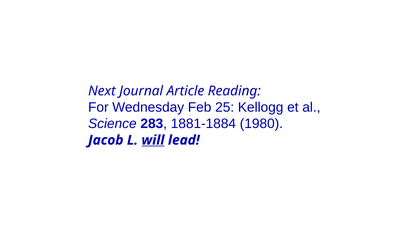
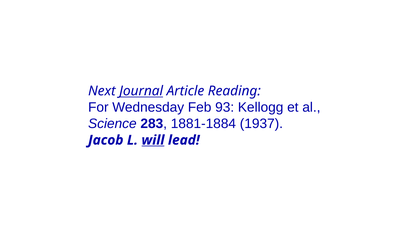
Journal underline: none -> present
25: 25 -> 93
1980: 1980 -> 1937
